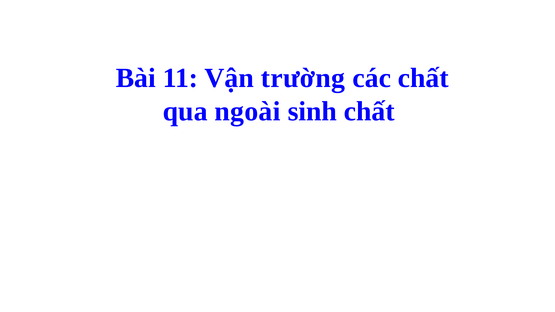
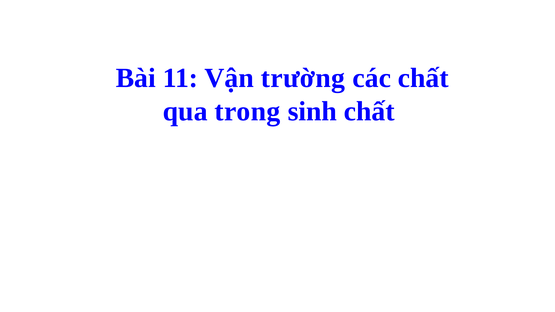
ngoài: ngoài -> trong
